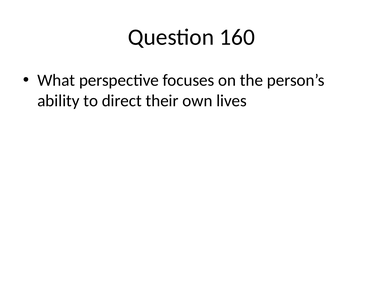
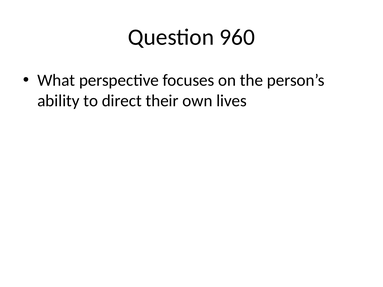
160: 160 -> 960
